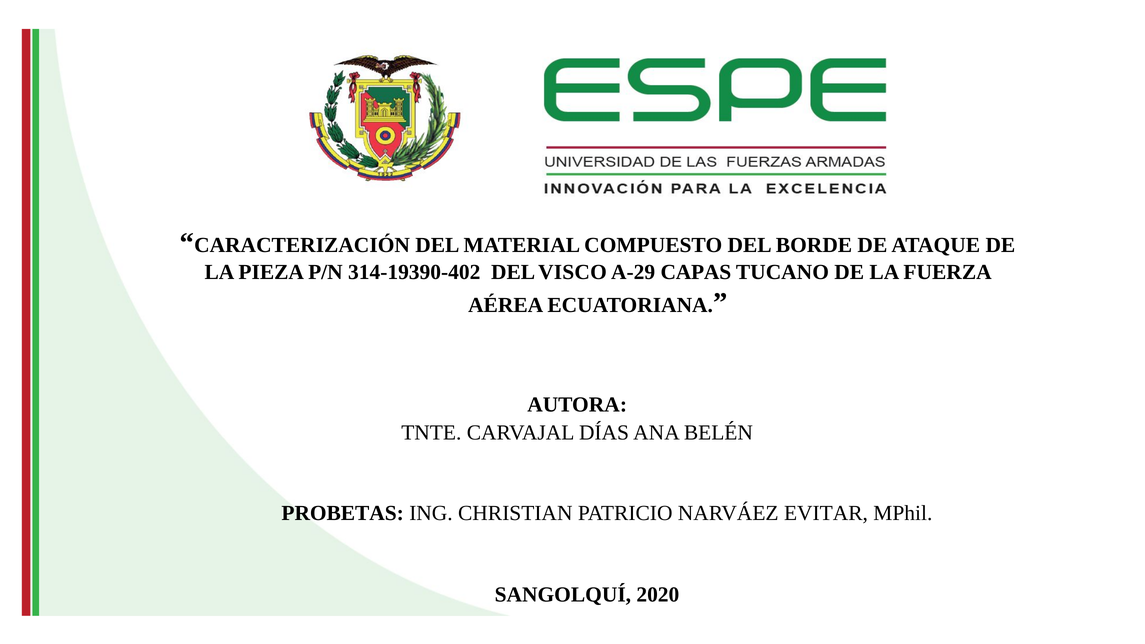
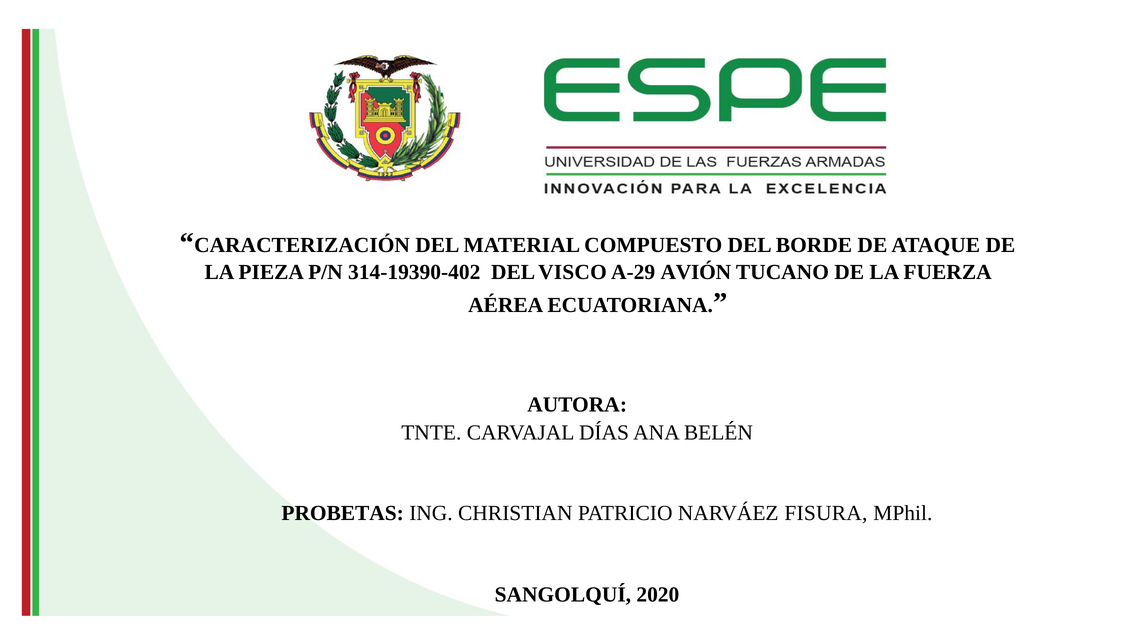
CAPAS: CAPAS -> AVIÓN
EVITAR: EVITAR -> FISURA
